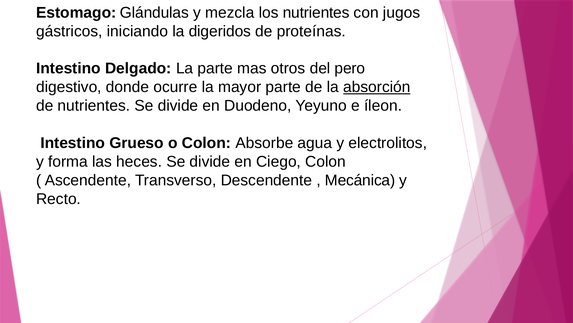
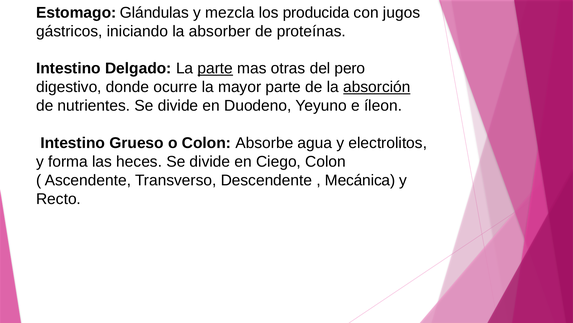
los nutrientes: nutrientes -> producida
digeridos: digeridos -> absorber
parte at (215, 68) underline: none -> present
otros: otros -> otras
